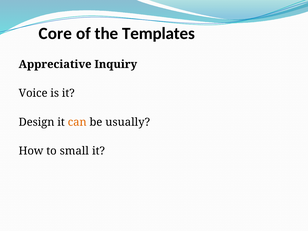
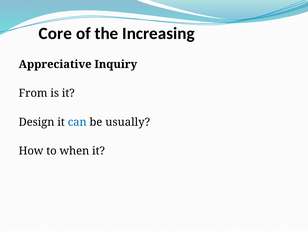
Templates: Templates -> Increasing
Voice: Voice -> From
can colour: orange -> blue
small: small -> when
